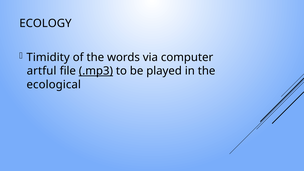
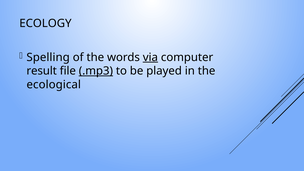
Timidity: Timidity -> Spelling
via underline: none -> present
artful: artful -> result
